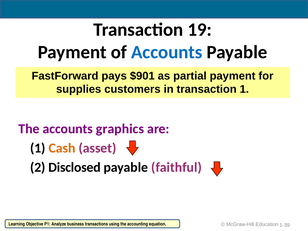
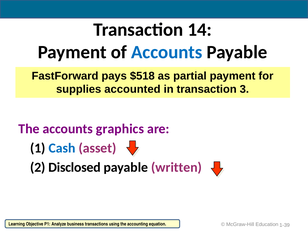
19: 19 -> 14
$901: $901 -> $518
customers: customers -> accounted
transaction 1: 1 -> 3
Cash colour: orange -> blue
faithful: faithful -> written
